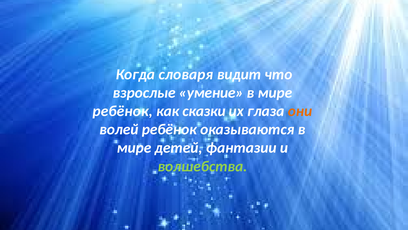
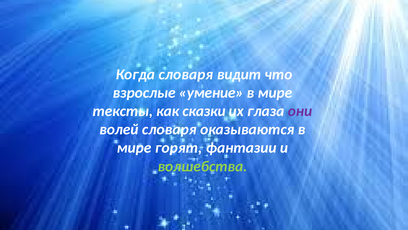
ребёнок at (123, 111): ребёнок -> тексты
они colour: orange -> purple
волей ребёнок: ребёнок -> словаря
детей: детей -> горят
